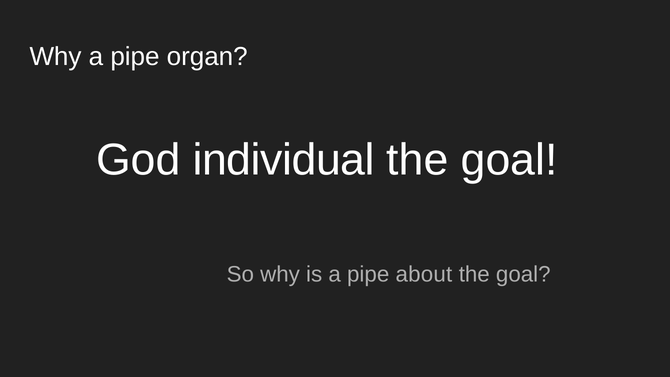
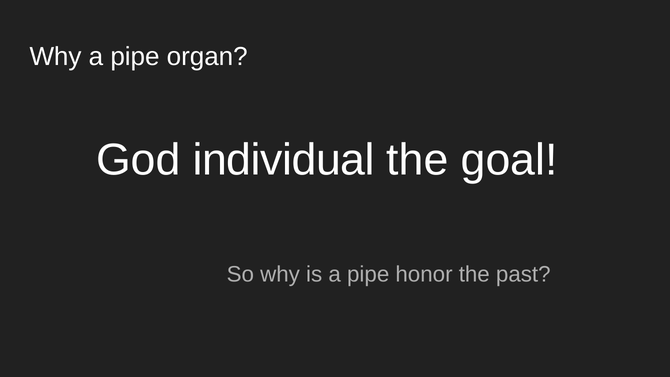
about: about -> honor
goal at (523, 274): goal -> past
